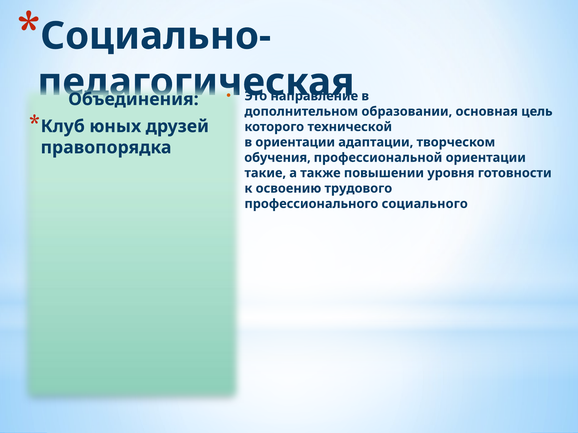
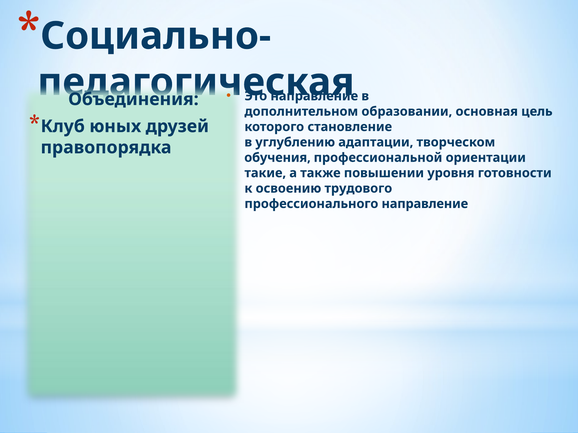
технической: технической -> становление
в ориентации: ориентации -> углублению
профессионального социального: социального -> направление
